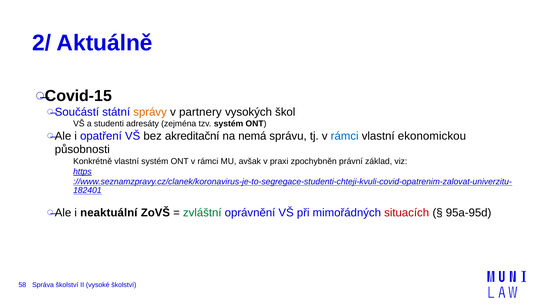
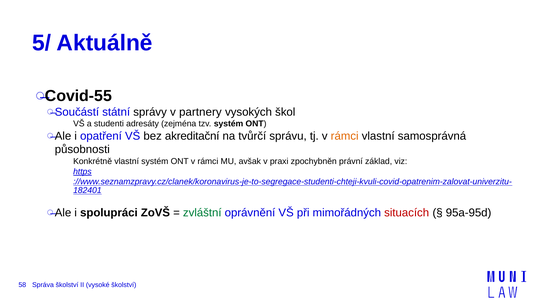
2/: 2/ -> 5/
Covid-15: Covid-15 -> Covid-55
správy colour: orange -> black
nemá: nemá -> tvůrčí
rámci at (345, 136) colour: blue -> orange
ekonomickou: ekonomickou -> samosprávná
neaktuální: neaktuální -> spolupráci
